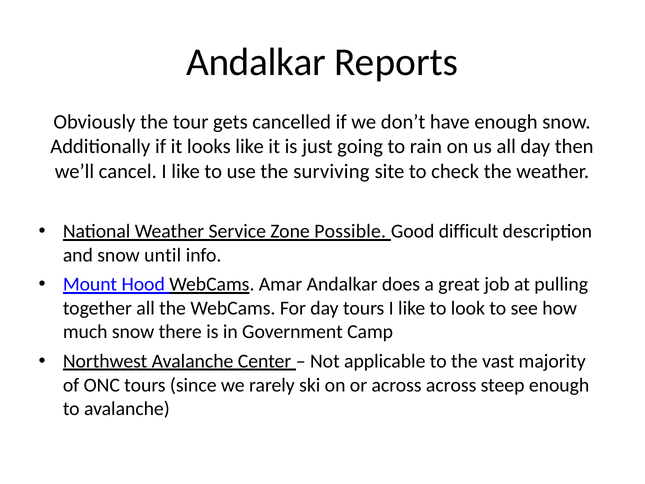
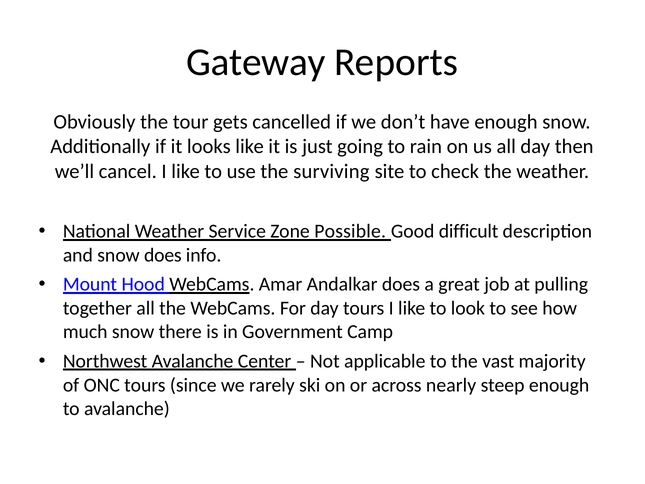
Andalkar at (256, 62): Andalkar -> Gateway
snow until: until -> does
across across: across -> nearly
